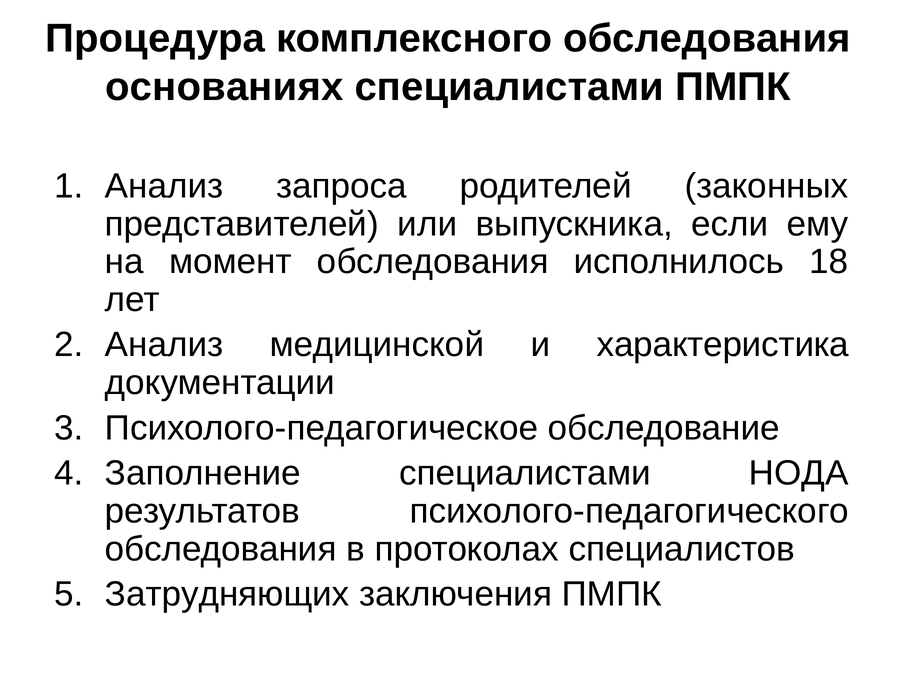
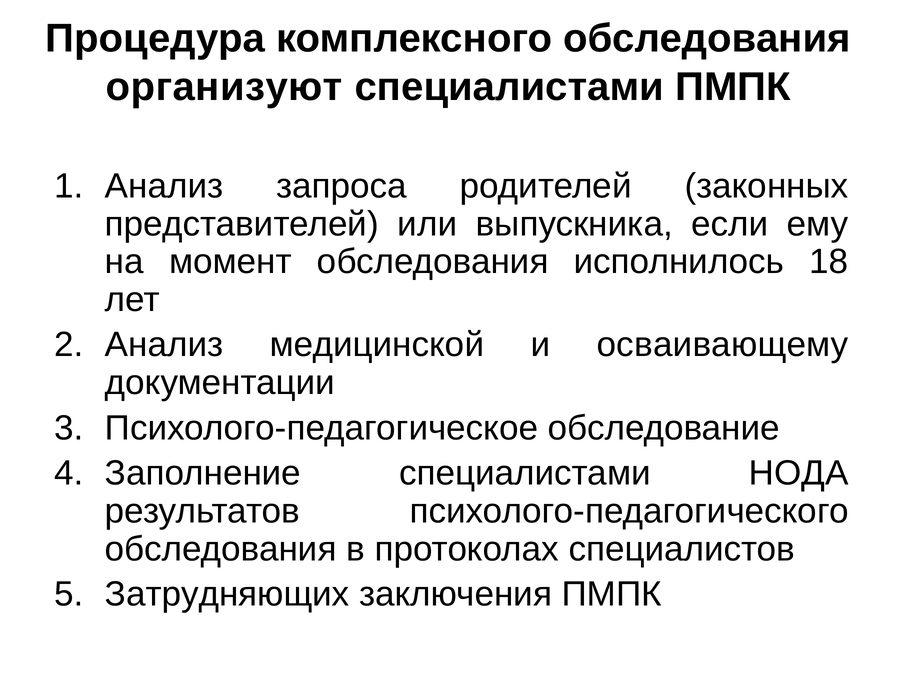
основаниях: основаниях -> организуют
характеристика: характеристика -> осваивающему
